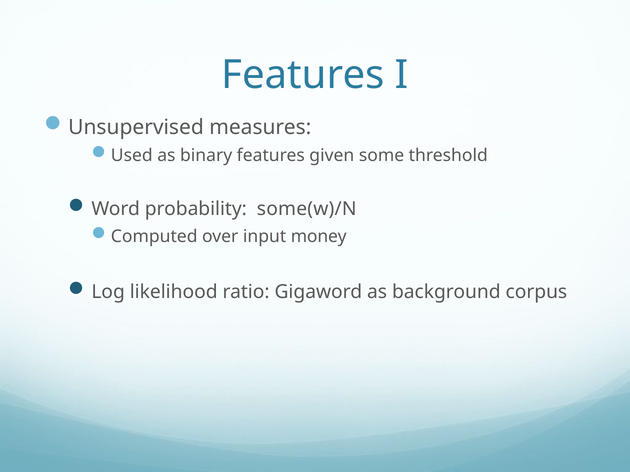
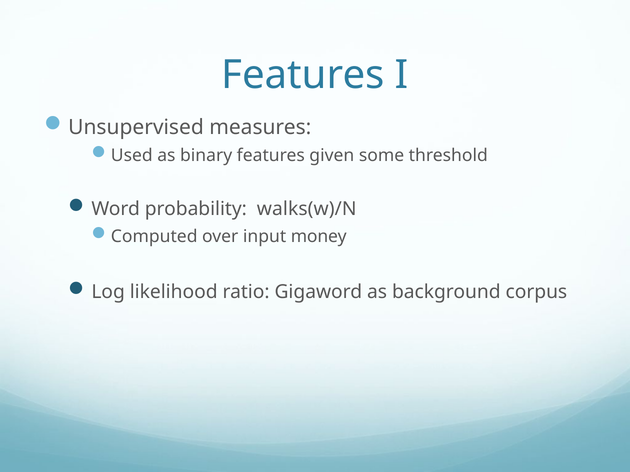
some(w)/N: some(w)/N -> walks(w)/N
